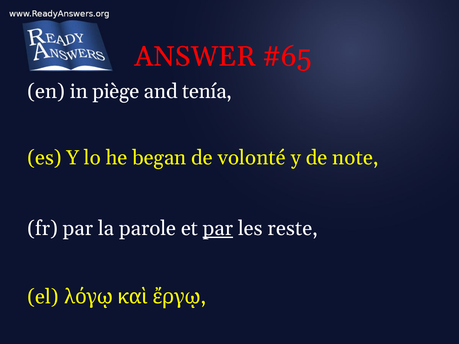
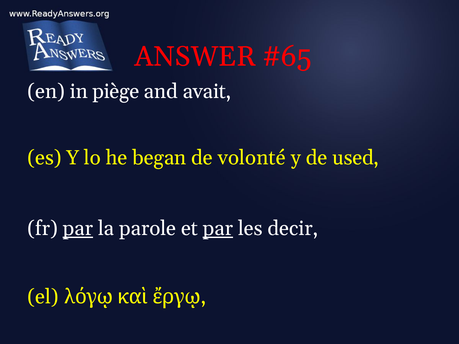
tenía: tenía -> avait
note: note -> used
par at (78, 229) underline: none -> present
reste: reste -> decir
